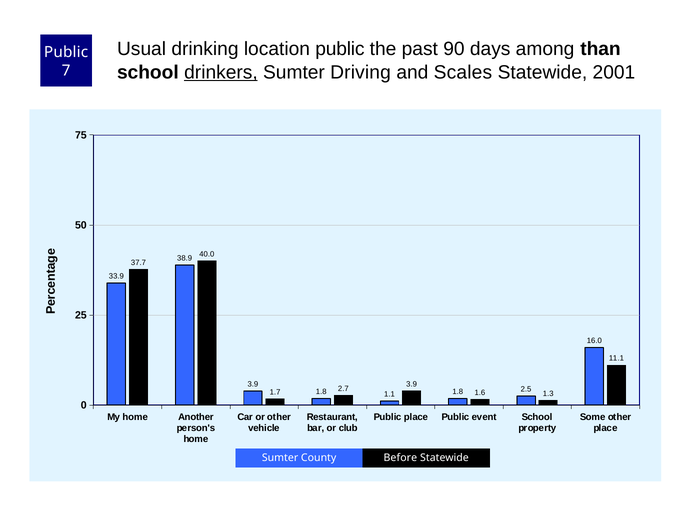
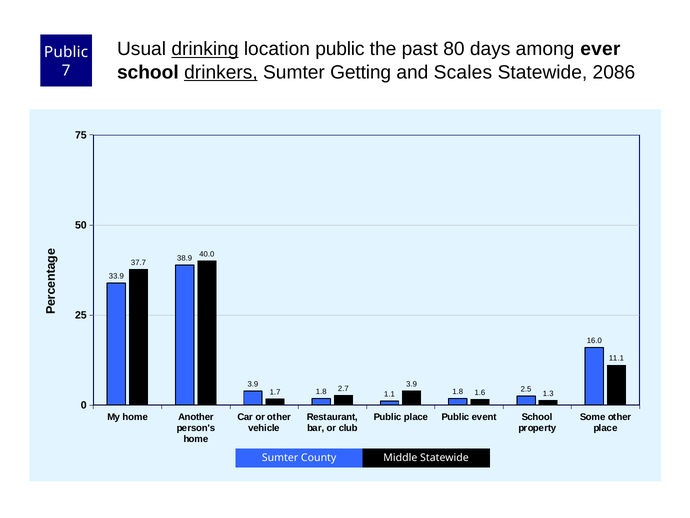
drinking underline: none -> present
90: 90 -> 80
than: than -> ever
Driving: Driving -> Getting
2001: 2001 -> 2086
Before: Before -> Middle
